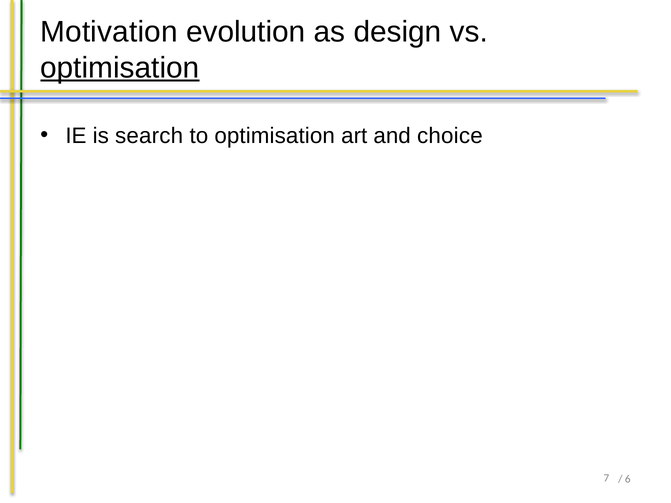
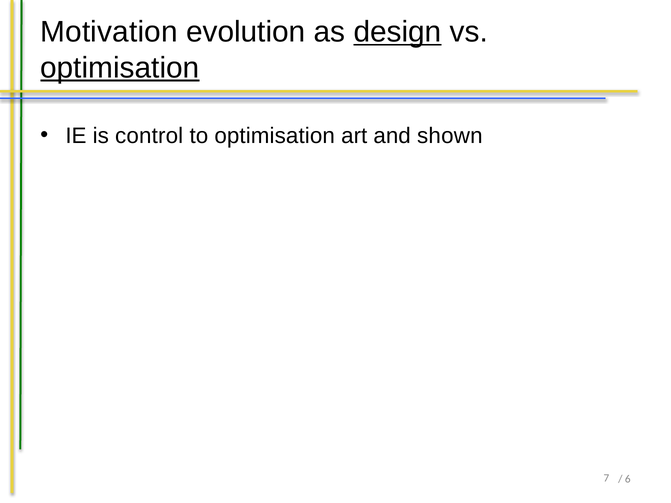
design underline: none -> present
search: search -> control
choice: choice -> shown
